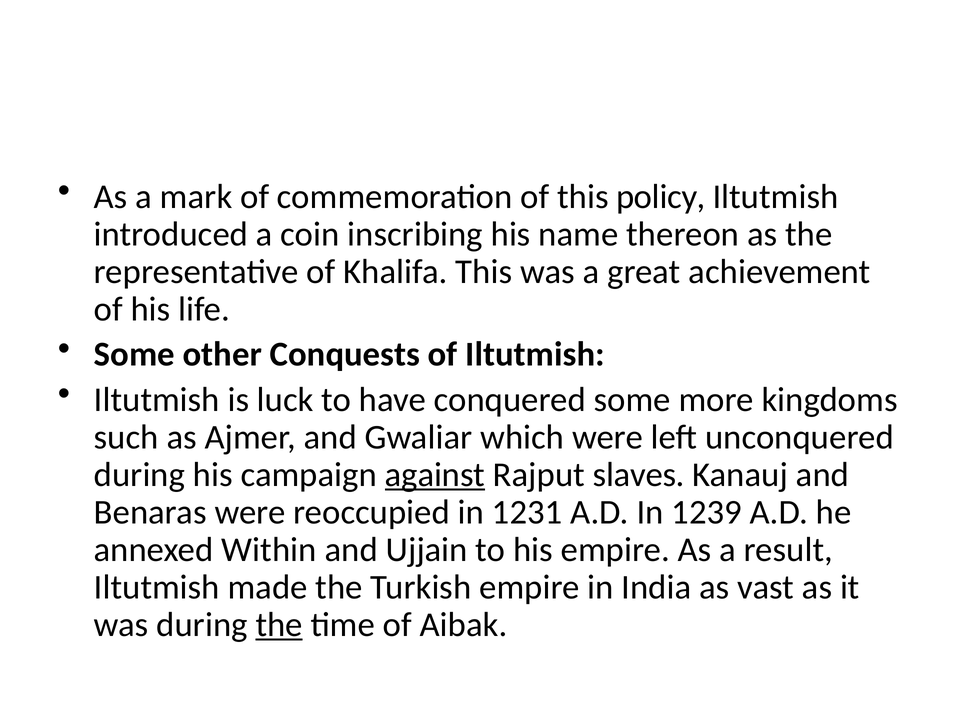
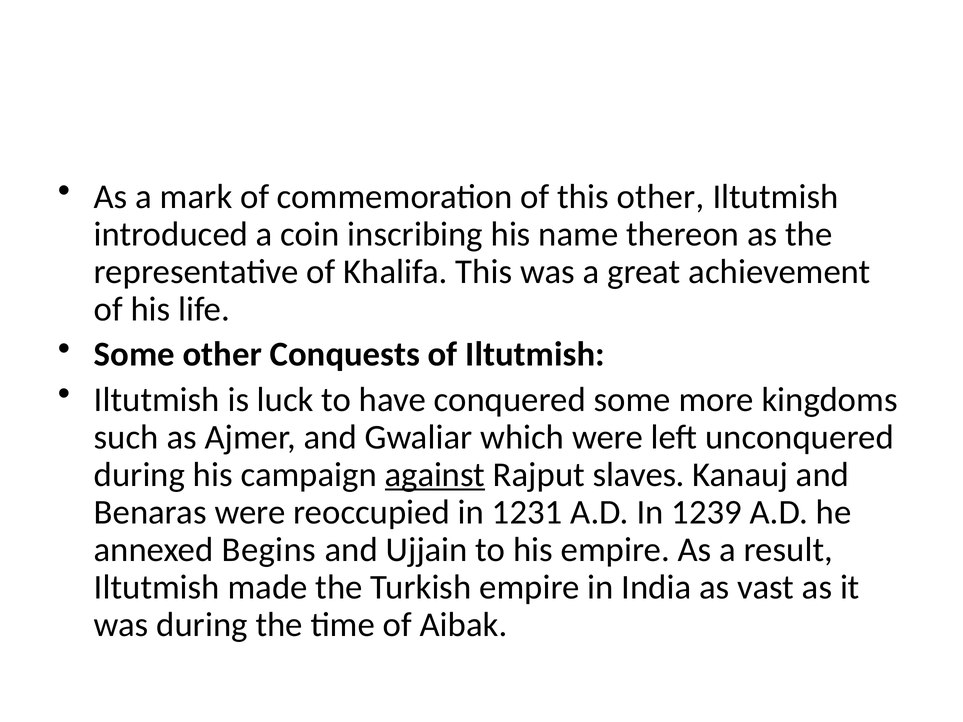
this policy: policy -> other
Within: Within -> Begins
the at (279, 625) underline: present -> none
